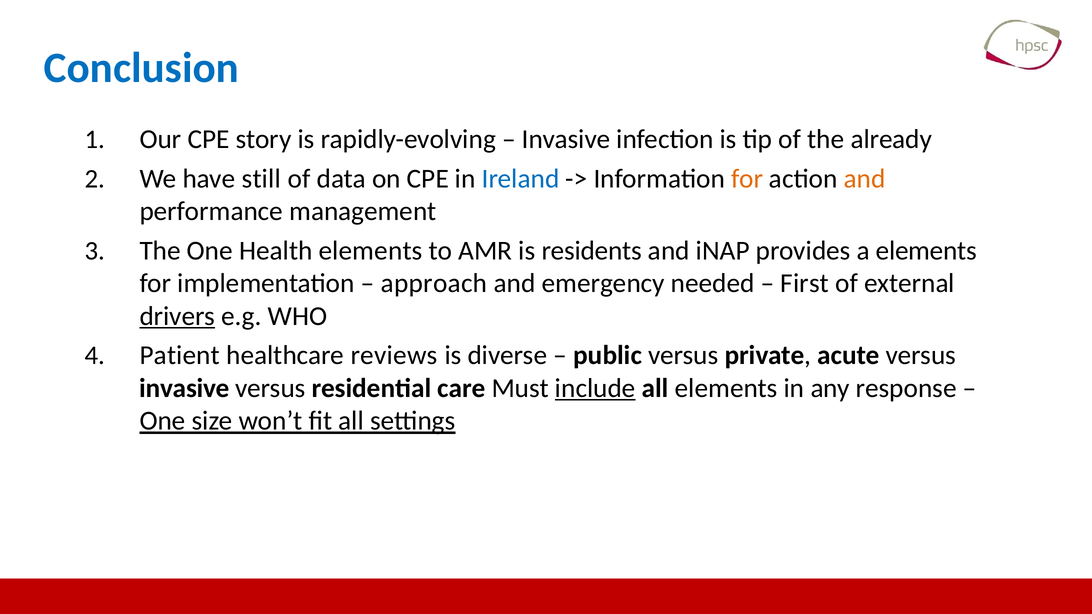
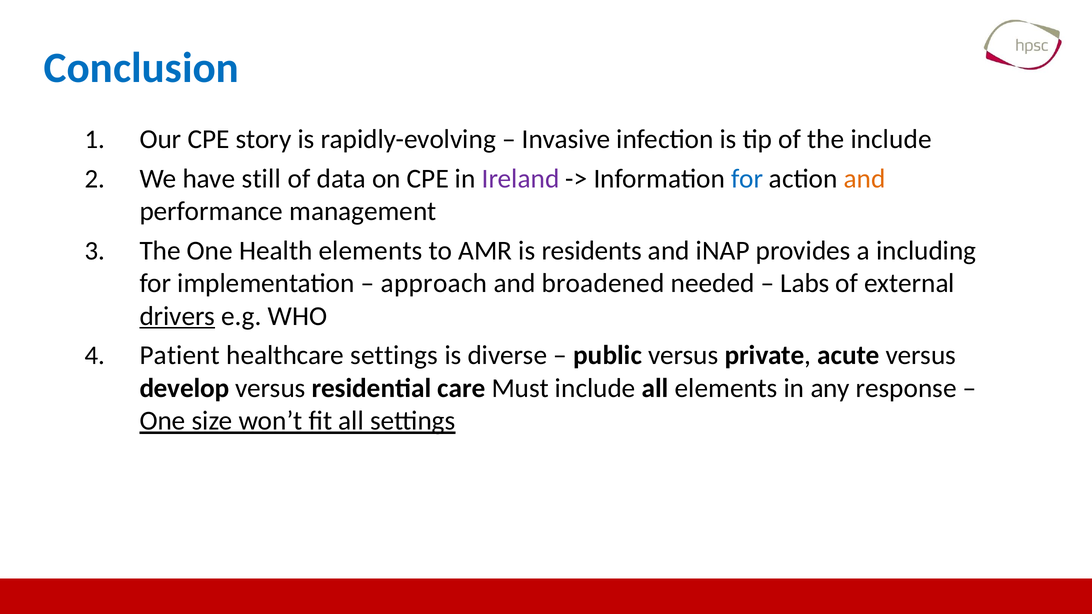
the already: already -> include
Ireland colour: blue -> purple
for at (747, 179) colour: orange -> blue
a elements: elements -> including
emergency: emergency -> broadened
First: First -> Labs
healthcare reviews: reviews -> settings
invasive at (184, 388): invasive -> develop
include at (595, 388) underline: present -> none
